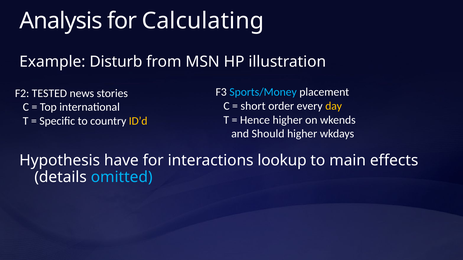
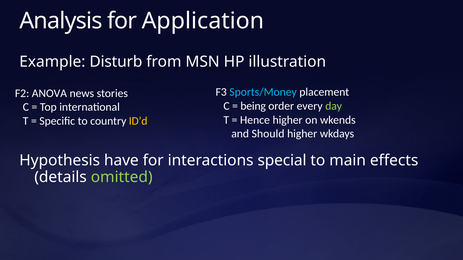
Calculating: Calculating -> Application
TESTED: TESTED -> ANOVA
short: short -> being
day colour: yellow -> light green
lookup: lookup -> special
omitted colour: light blue -> light green
